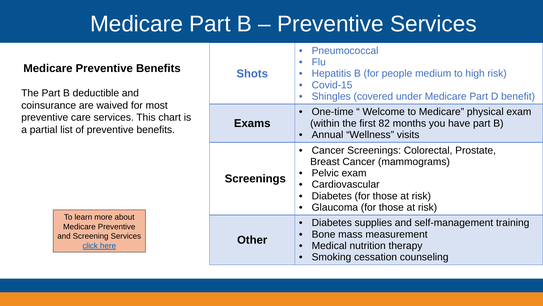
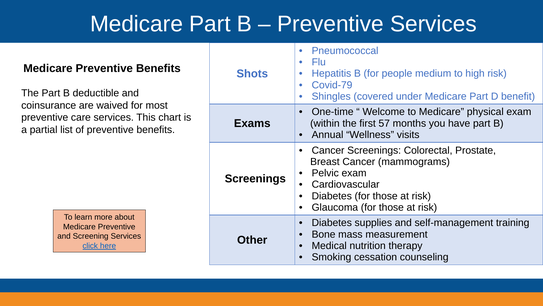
Covid-15: Covid-15 -> Covid-79
82: 82 -> 57
